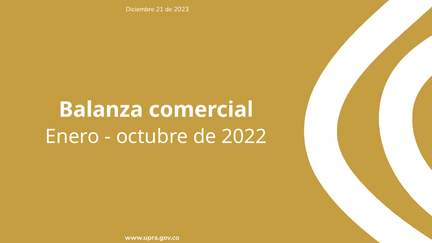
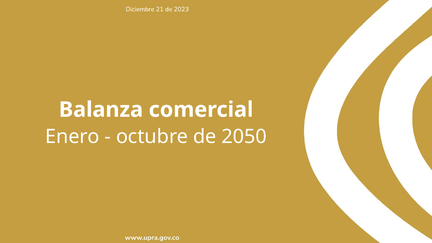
2022: 2022 -> 2050
